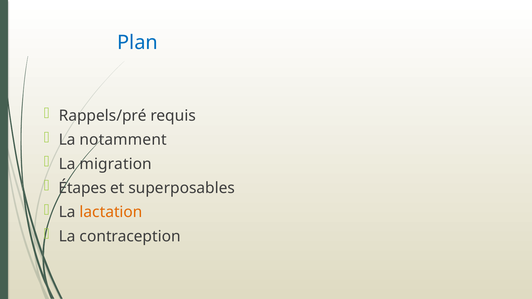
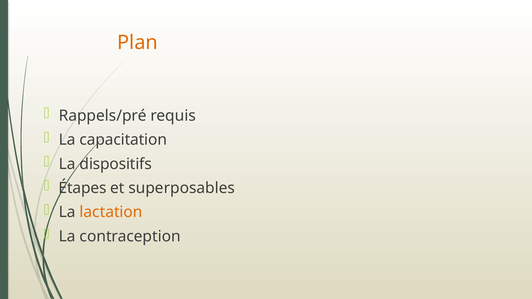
Plan colour: blue -> orange
notamment: notamment -> capacitation
migration: migration -> dispositifs
